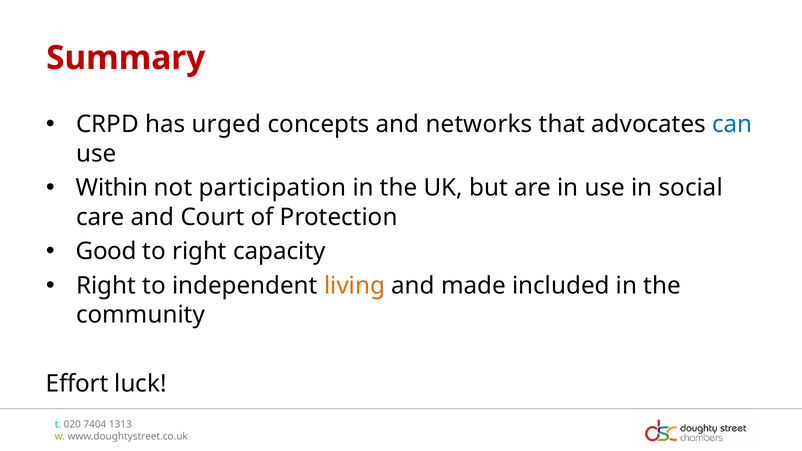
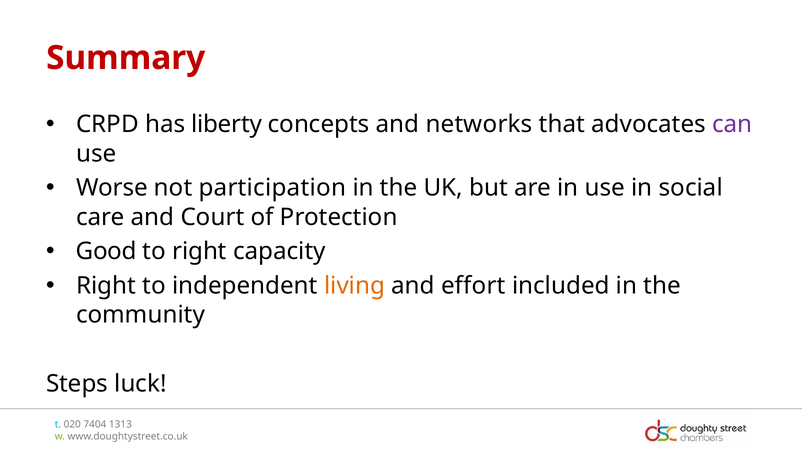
urged: urged -> liberty
can colour: blue -> purple
Within: Within -> Worse
made: made -> effort
Effort: Effort -> Steps
